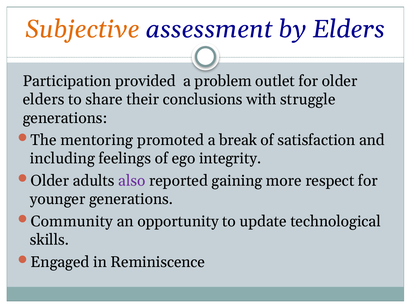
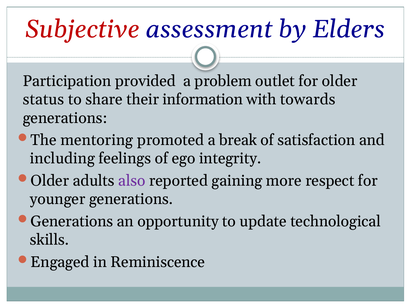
Subjective colour: orange -> red
elders at (44, 100): elders -> status
conclusions: conclusions -> information
struggle: struggle -> towards
Community at (72, 222): Community -> Generations
